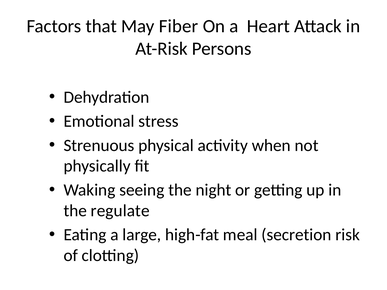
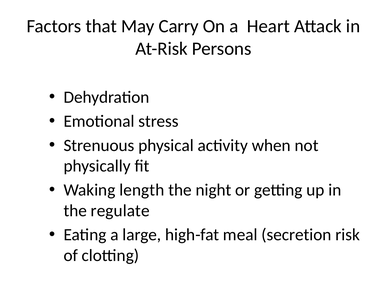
Fiber: Fiber -> Carry
seeing: seeing -> length
